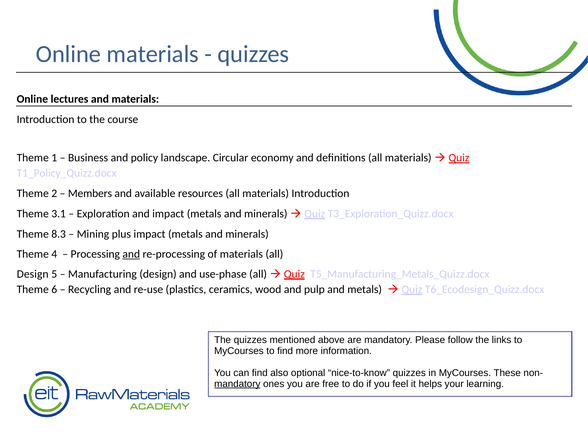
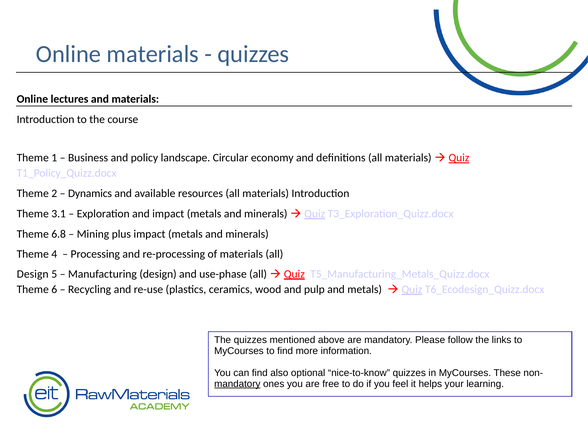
Members: Members -> Dynamics
8.3: 8.3 -> 6.8
and at (131, 254) underline: present -> none
